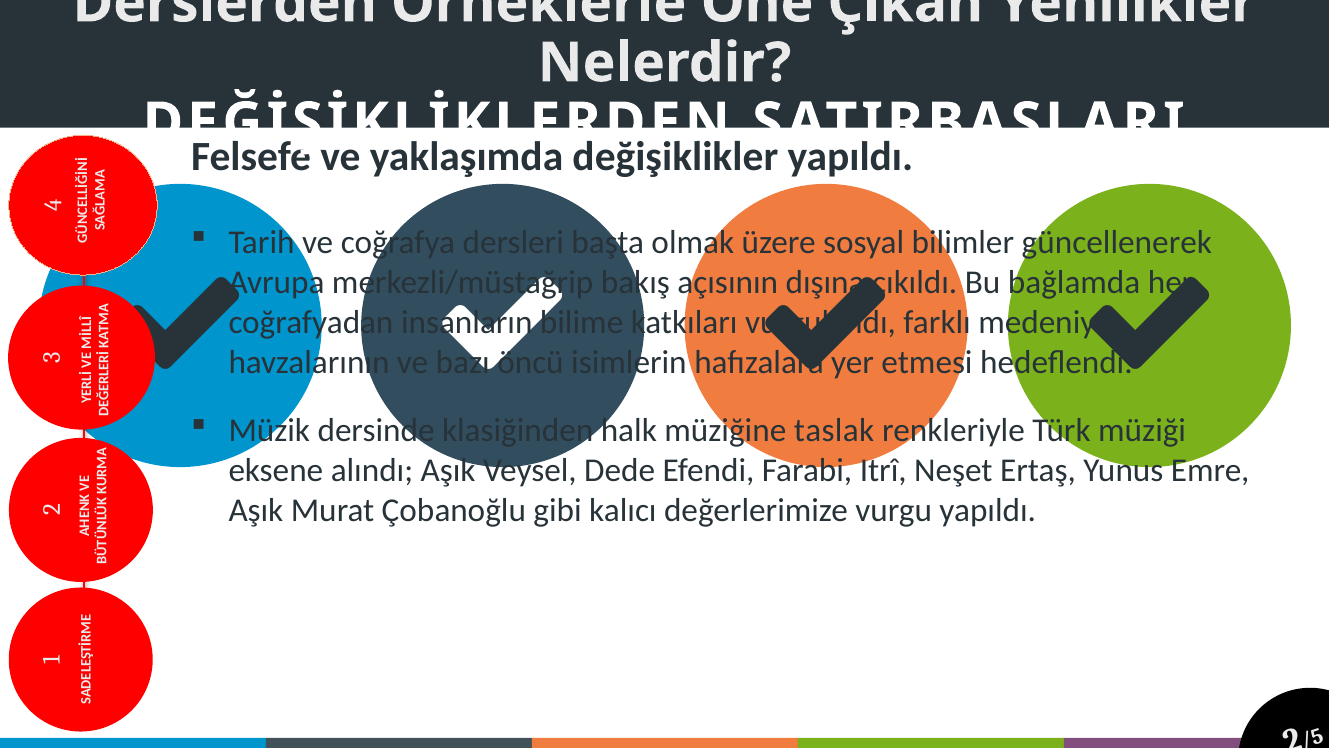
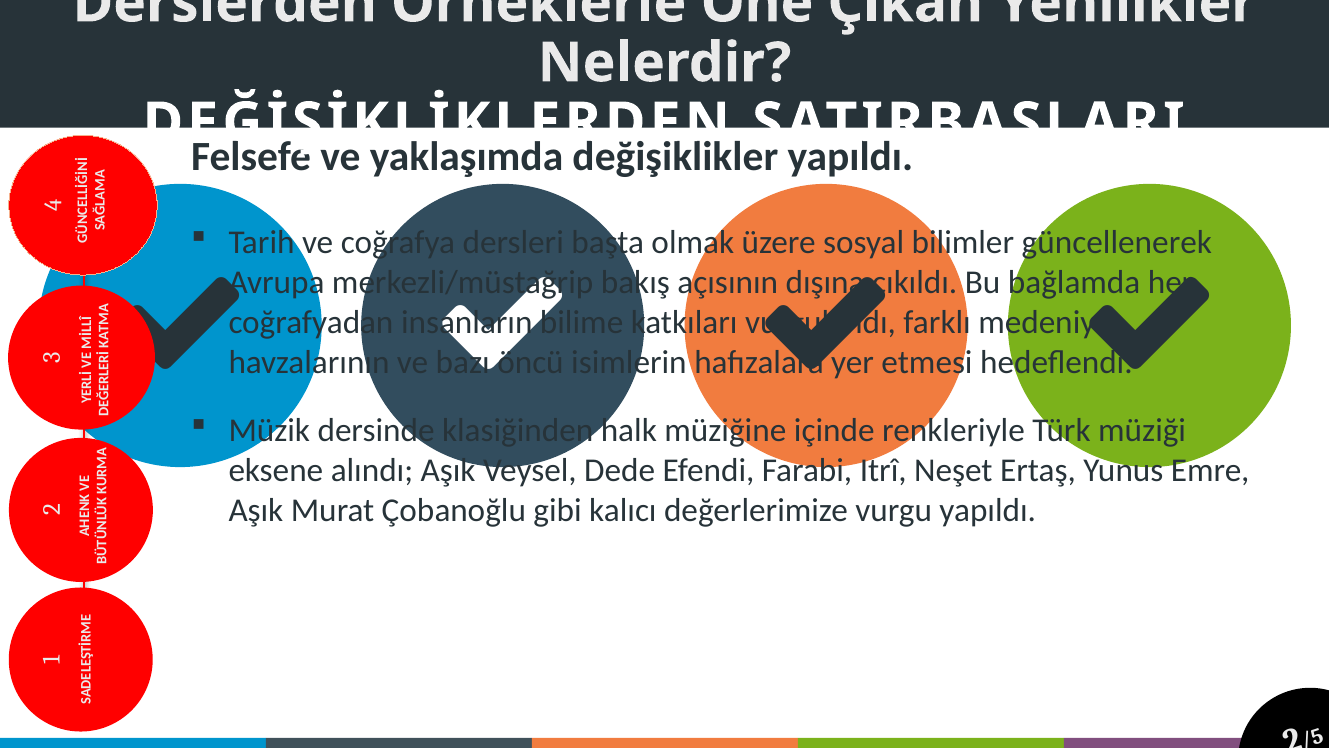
taslak: taslak -> içinde
